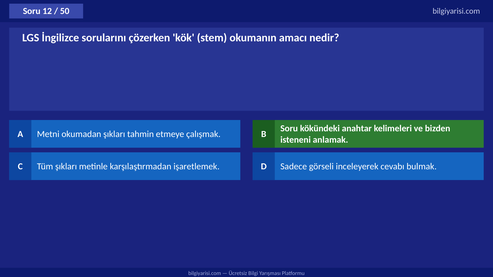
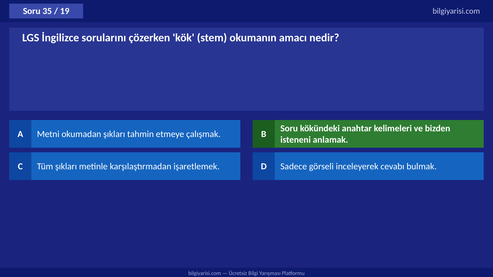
12: 12 -> 35
50: 50 -> 19
